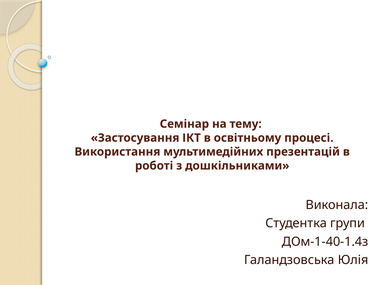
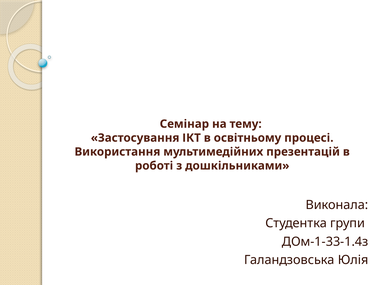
ДОм-1-40-1.4з: ДОм-1-40-1.4з -> ДОм-1-33-1.4з
